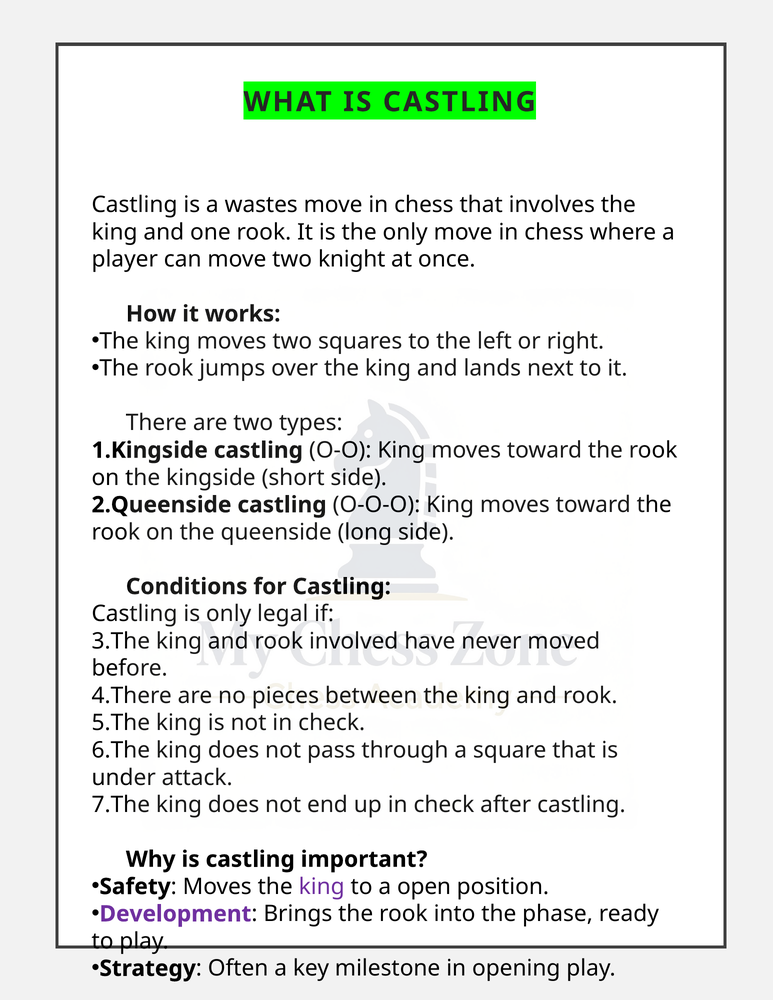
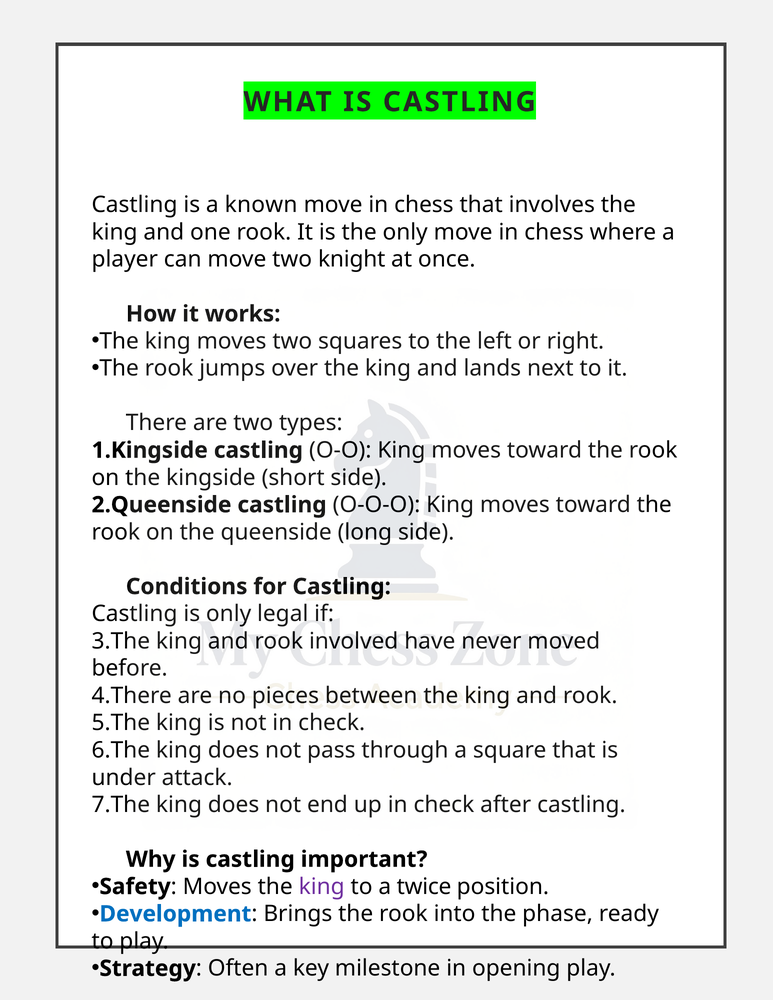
wastes: wastes -> known
open: open -> twice
Development colour: purple -> blue
